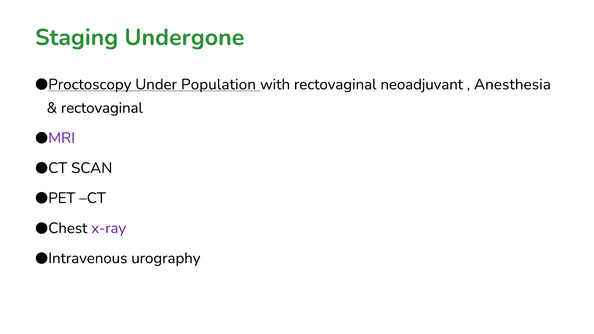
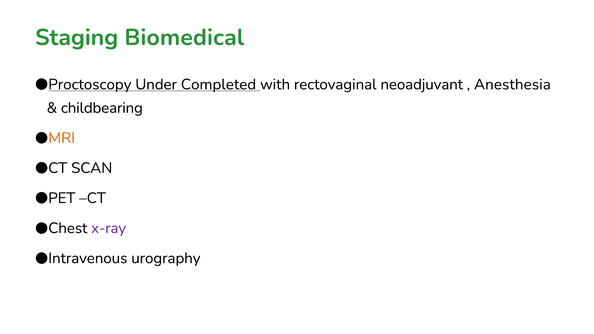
Undergone: Undergone -> Biomedical
Population: Population -> Completed
rectovaginal at (102, 108): rectovaginal -> childbearing
MRI colour: purple -> orange
